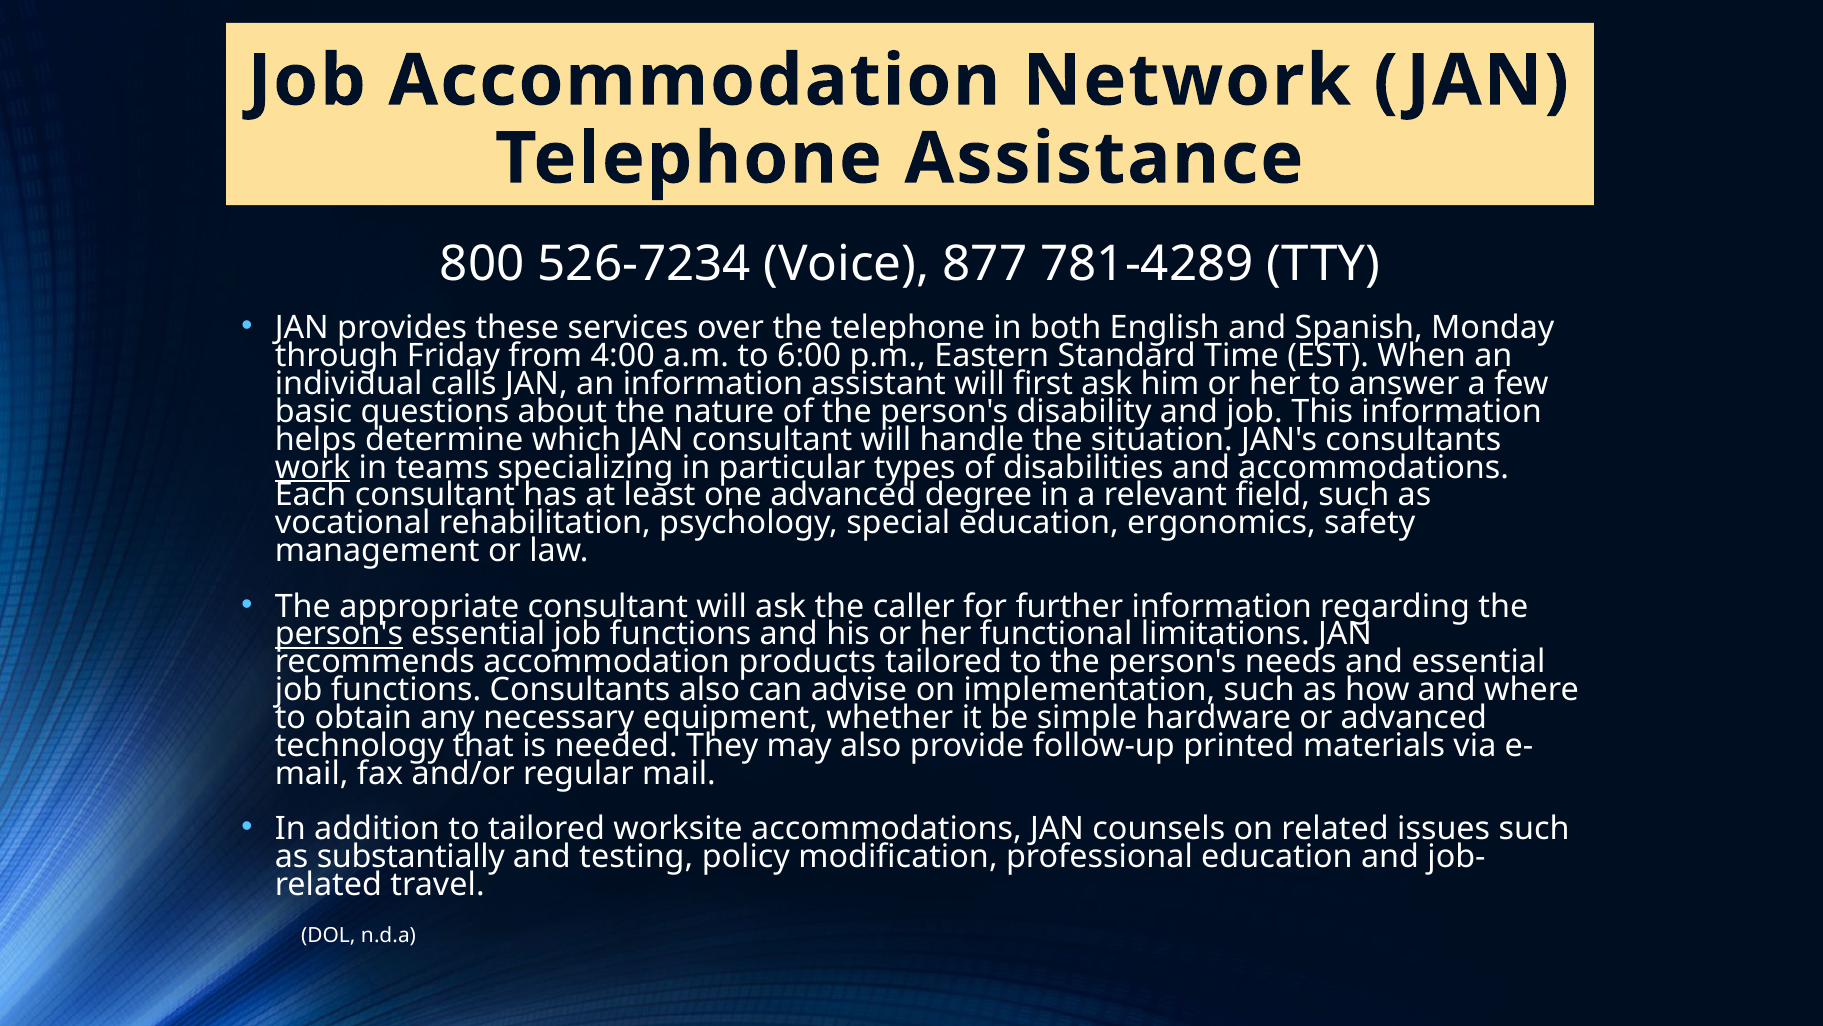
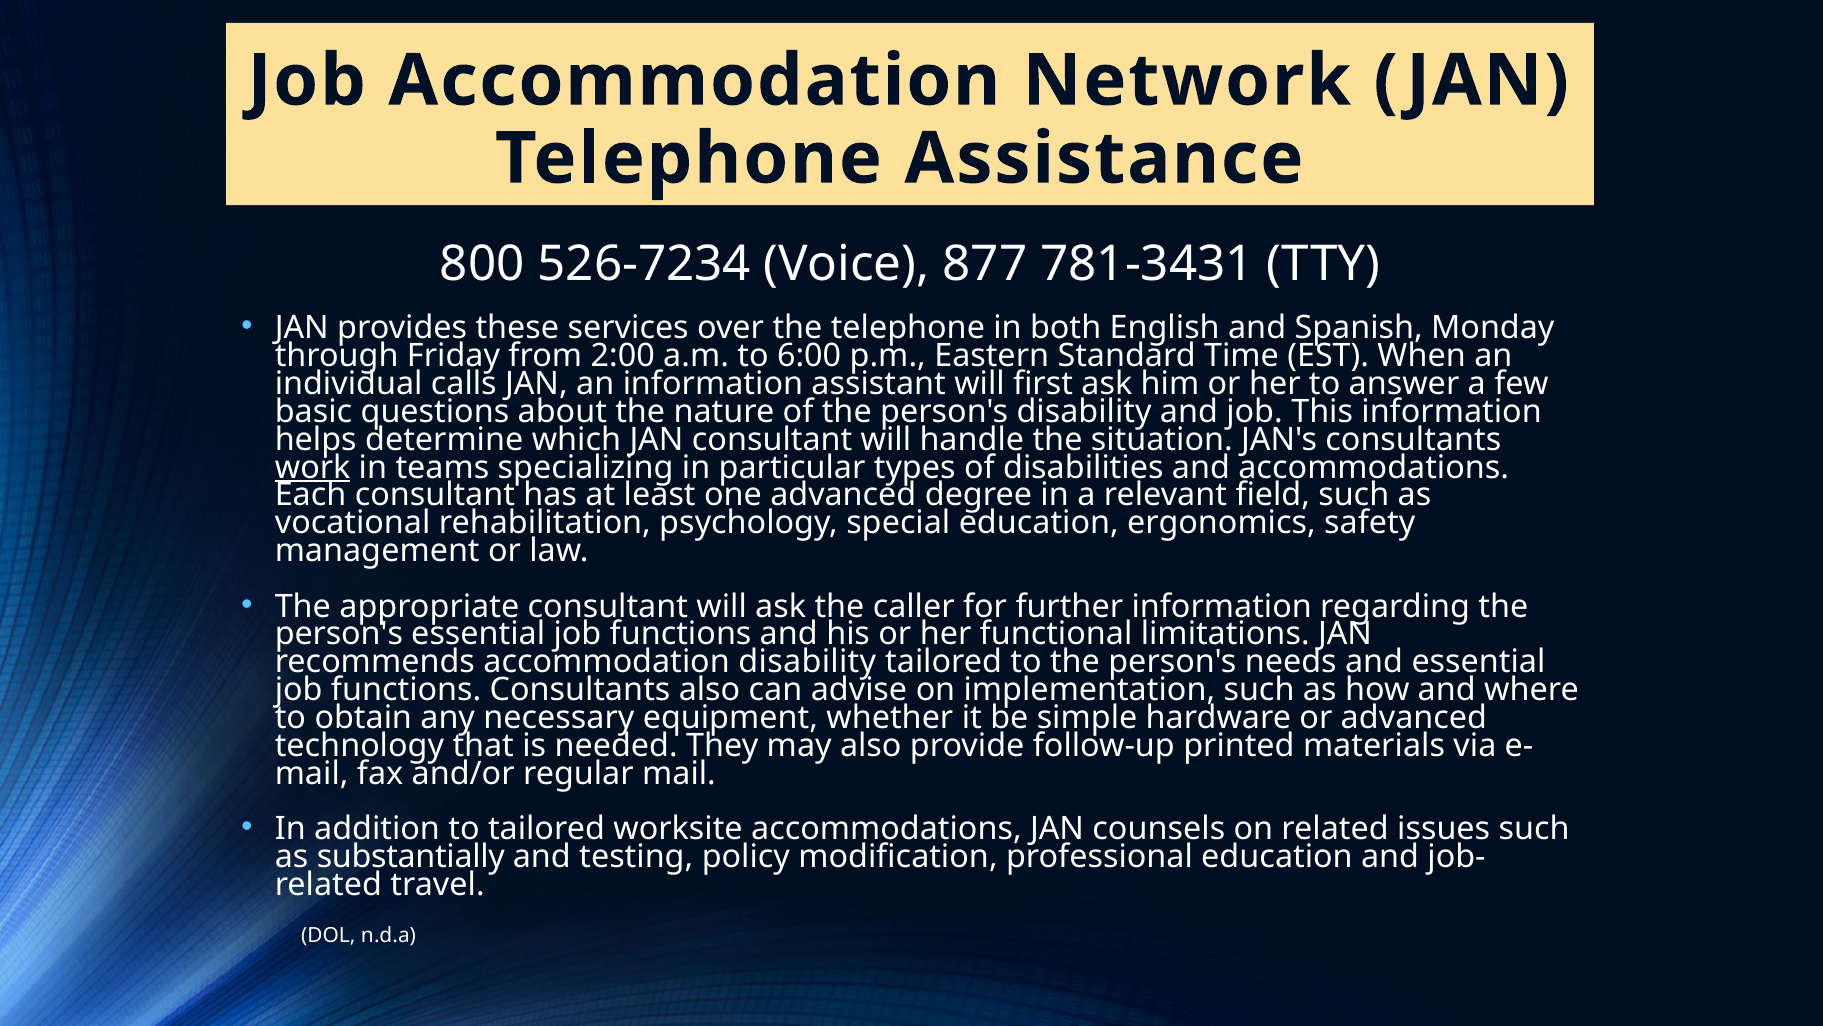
781-4289: 781-4289 -> 781-3431
4:00: 4:00 -> 2:00
person's at (339, 634) underline: present -> none
accommodation products: products -> disability
